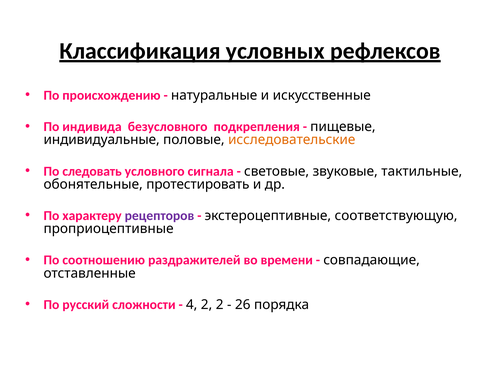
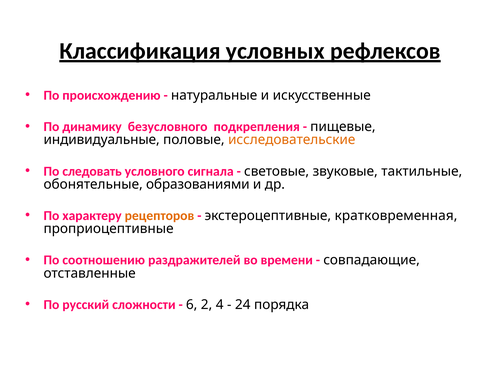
индивида: индивида -> динамику
протестировать: протестировать -> образованиями
рецепторов colour: purple -> orange
соответствующую: соответствующую -> кратковременная
4: 4 -> 6
2 2: 2 -> 4
26: 26 -> 24
